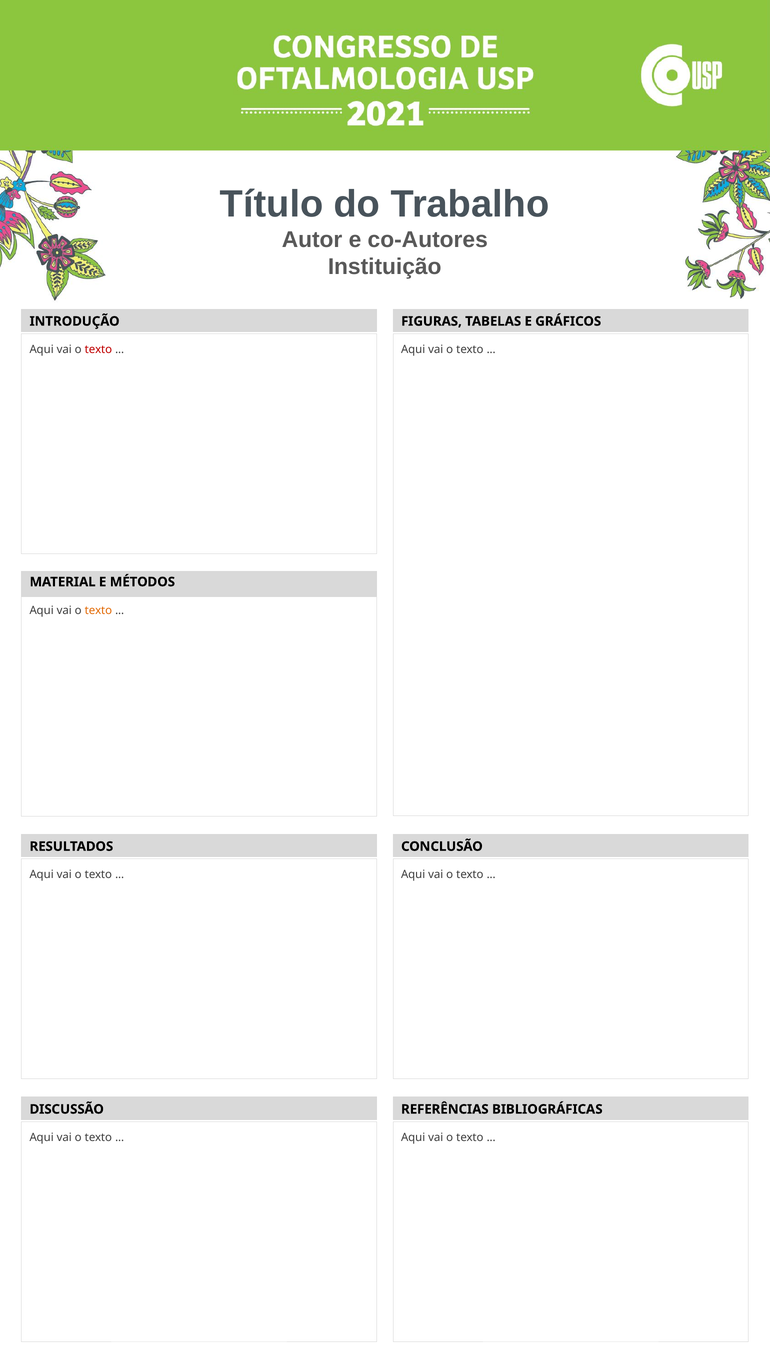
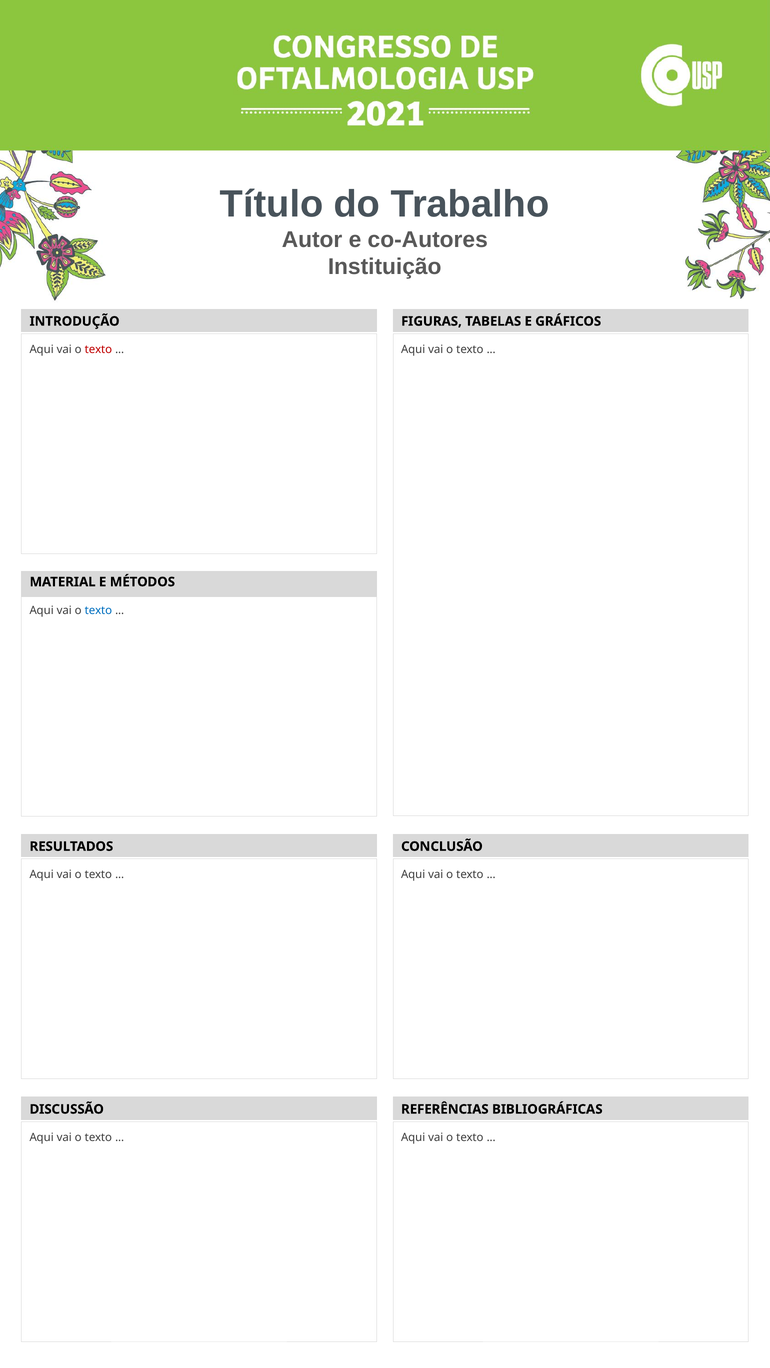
texto at (98, 610) colour: orange -> blue
